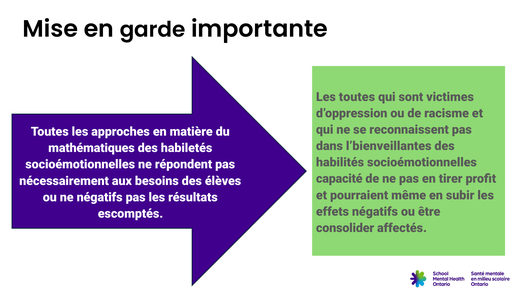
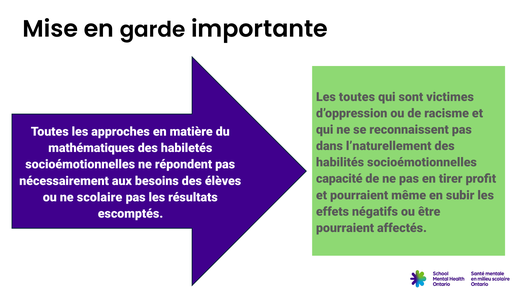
l’bienveillantes: l’bienveillantes -> l’naturellement
ne négatifs: négatifs -> scolaire
consolider at (345, 228): consolider -> pourraient
